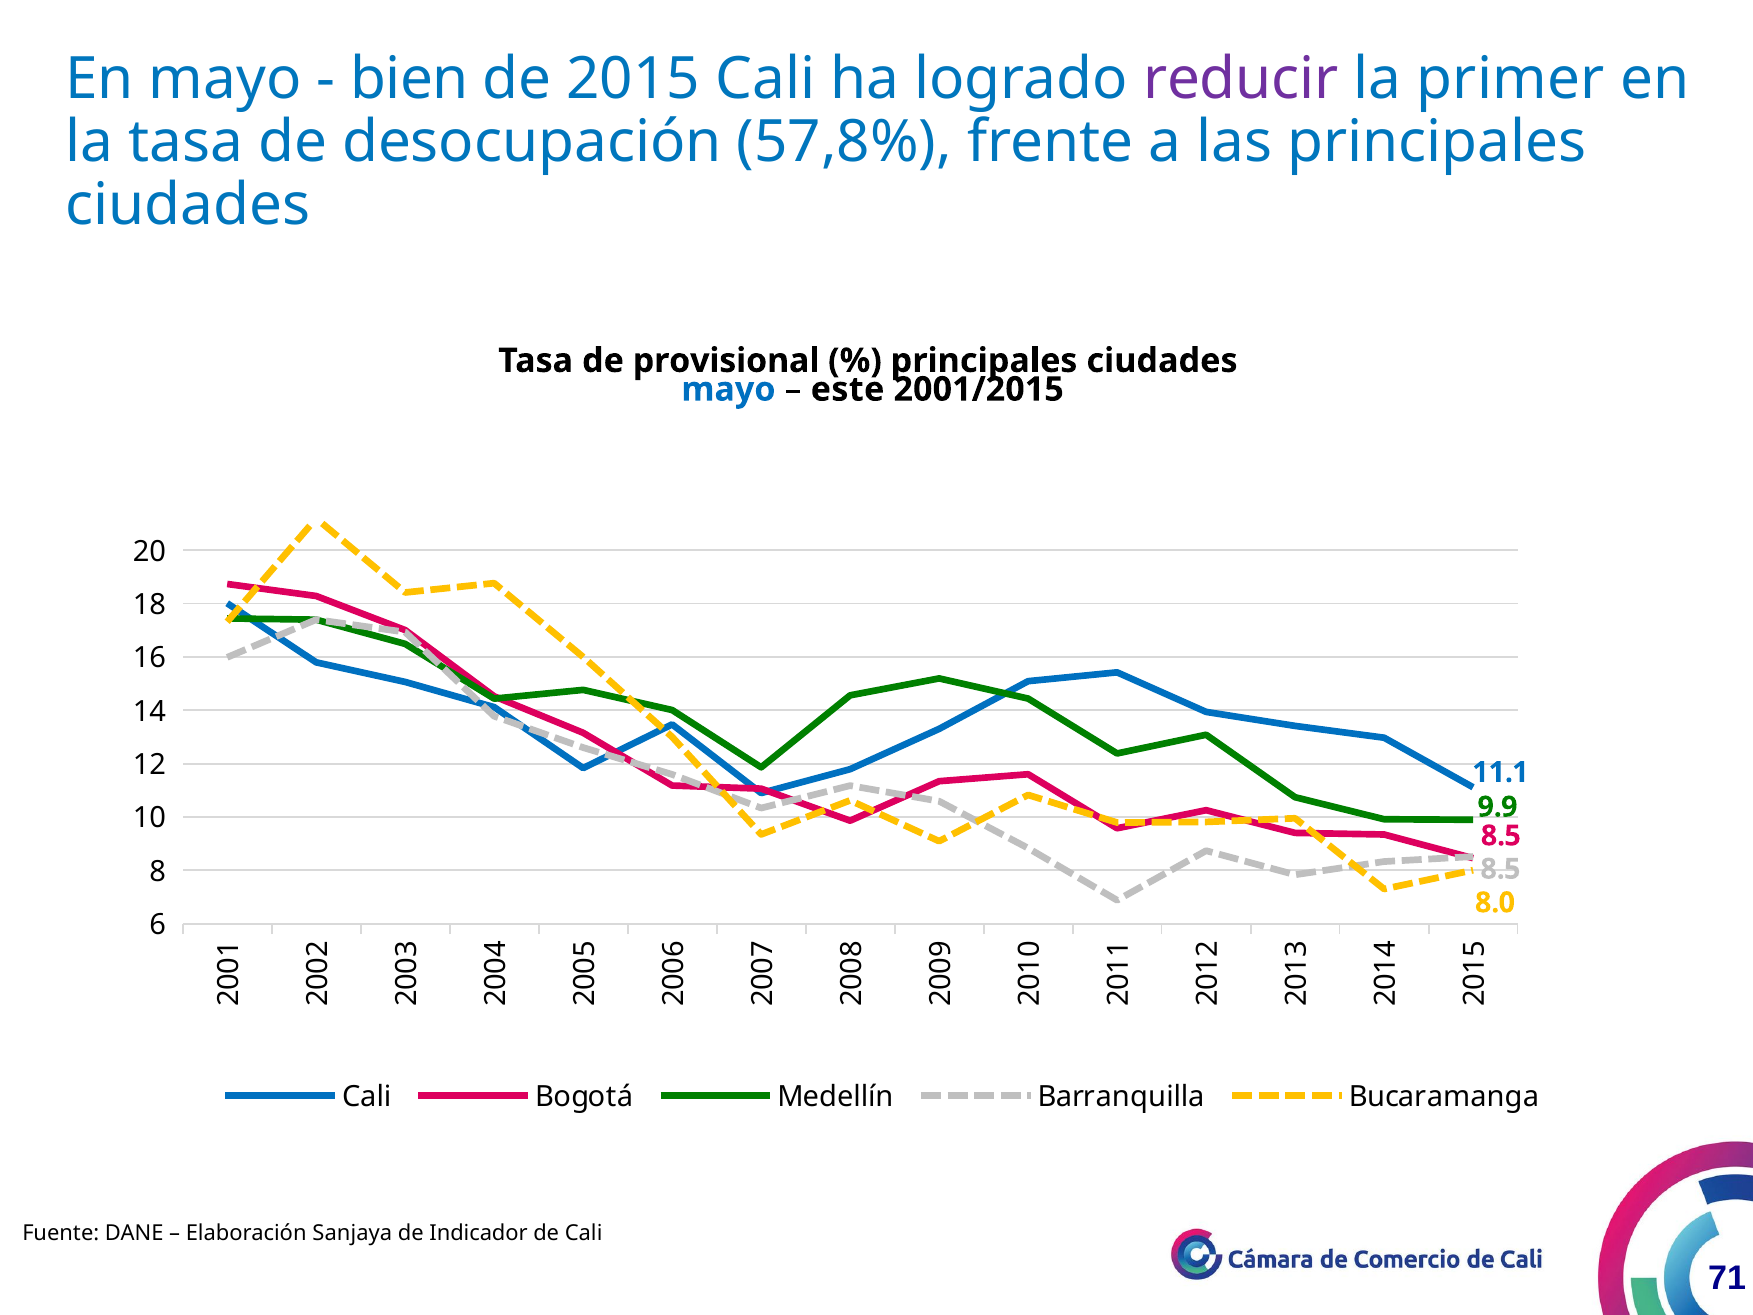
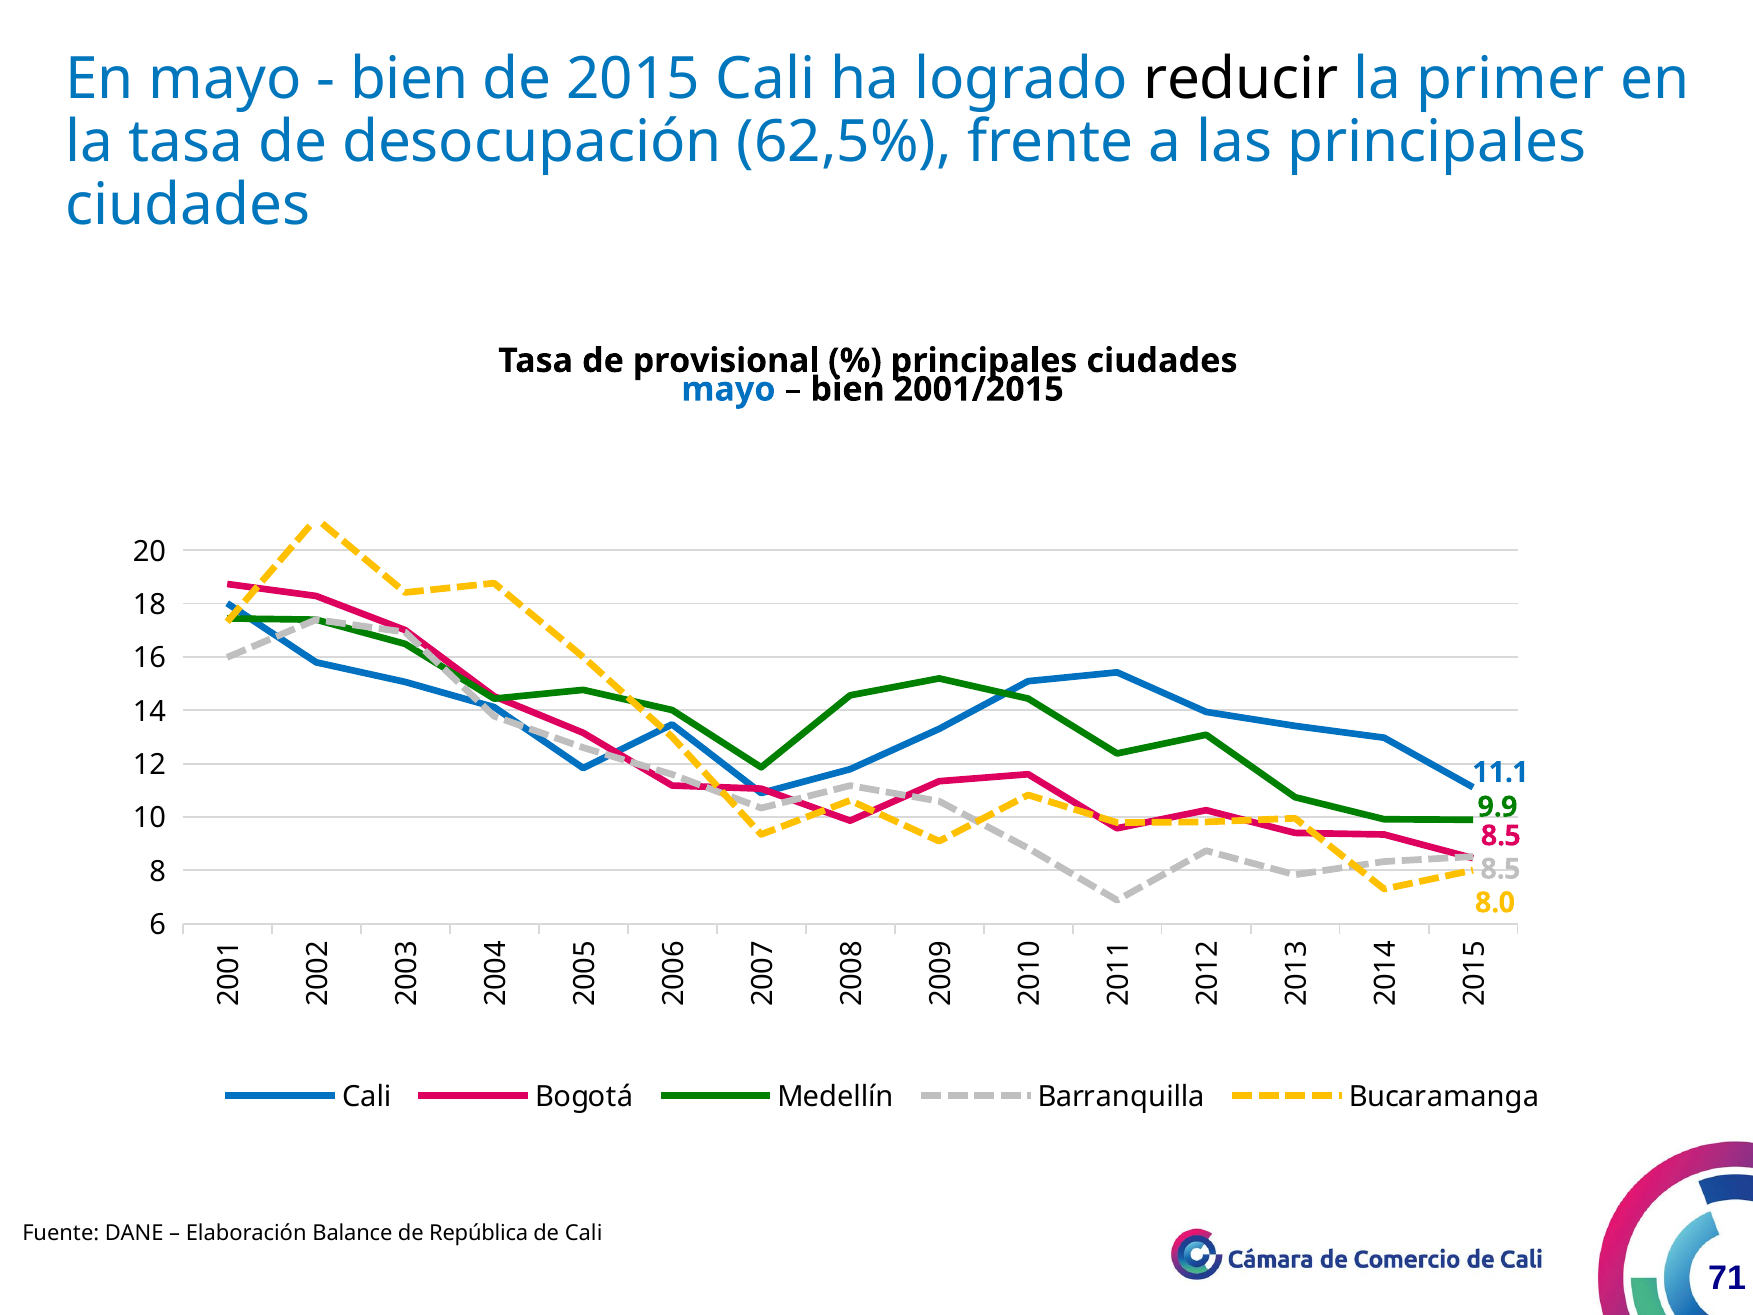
reducir colour: purple -> black
57,8%: 57,8% -> 62,5%
este at (847, 389): este -> bien
Sanjaya: Sanjaya -> Balance
Indicador: Indicador -> República
